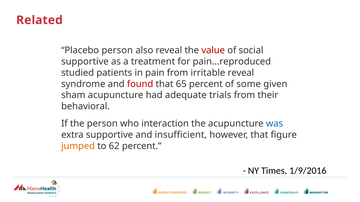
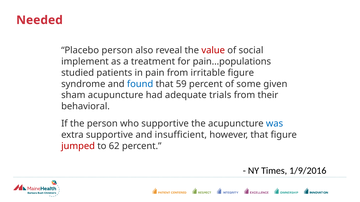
Related: Related -> Needed
supportive at (85, 62): supportive -> implement
pain...reproduced: pain...reproduced -> pain...populations
irritable reveal: reveal -> figure
found colour: red -> blue
65: 65 -> 59
who interaction: interaction -> supportive
jumped colour: orange -> red
